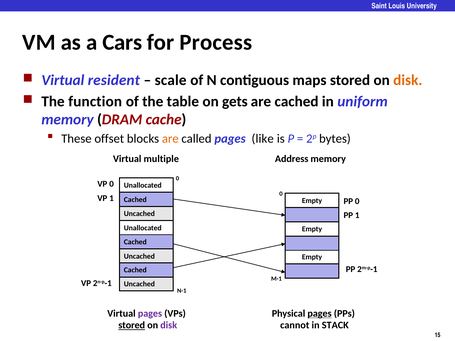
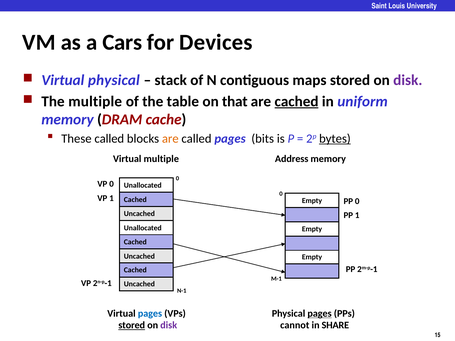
Process: Process -> Devices
Virtual resident: resident -> physical
scale: scale -> stack
disk at (408, 80) colour: orange -> purple
The function: function -> multiple
gets: gets -> that
cached at (297, 101) underline: none -> present
These offset: offset -> called
like: like -> bits
bytes underline: none -> present
pages at (150, 314) colour: purple -> blue
STACK: STACK -> SHARE
